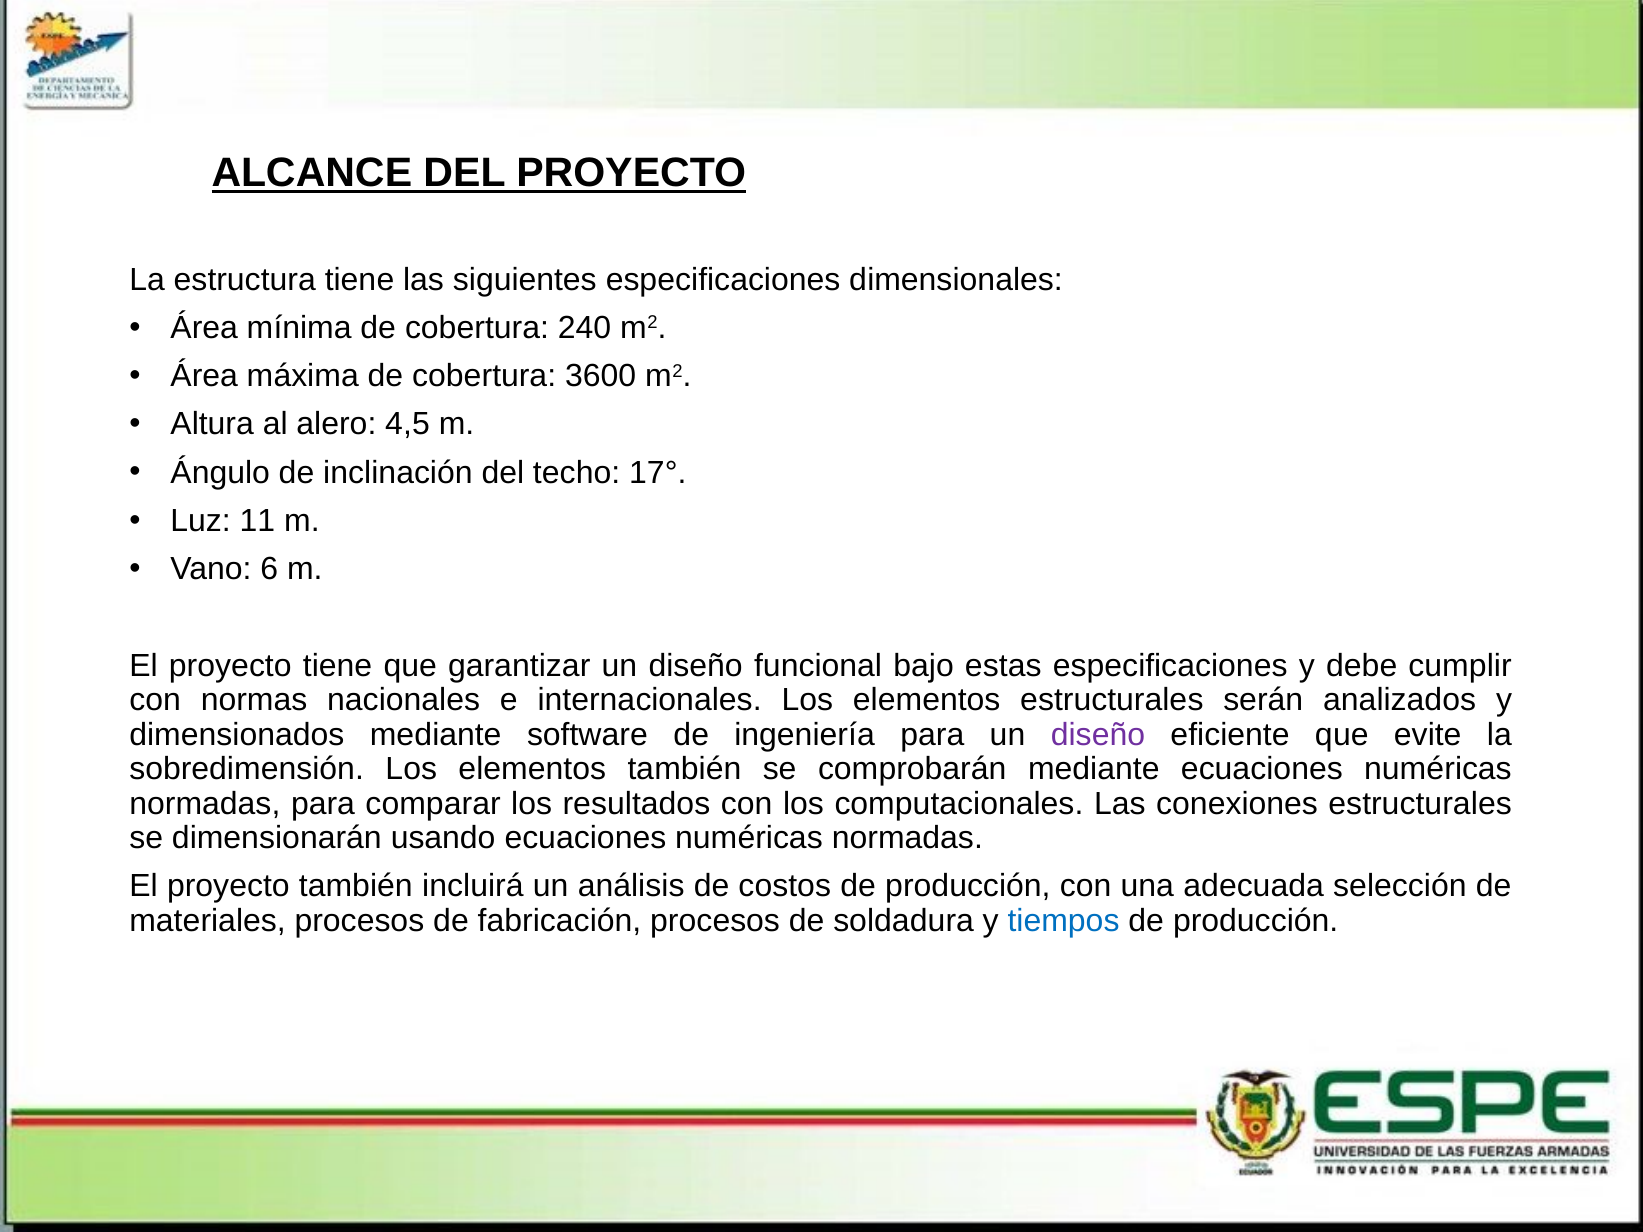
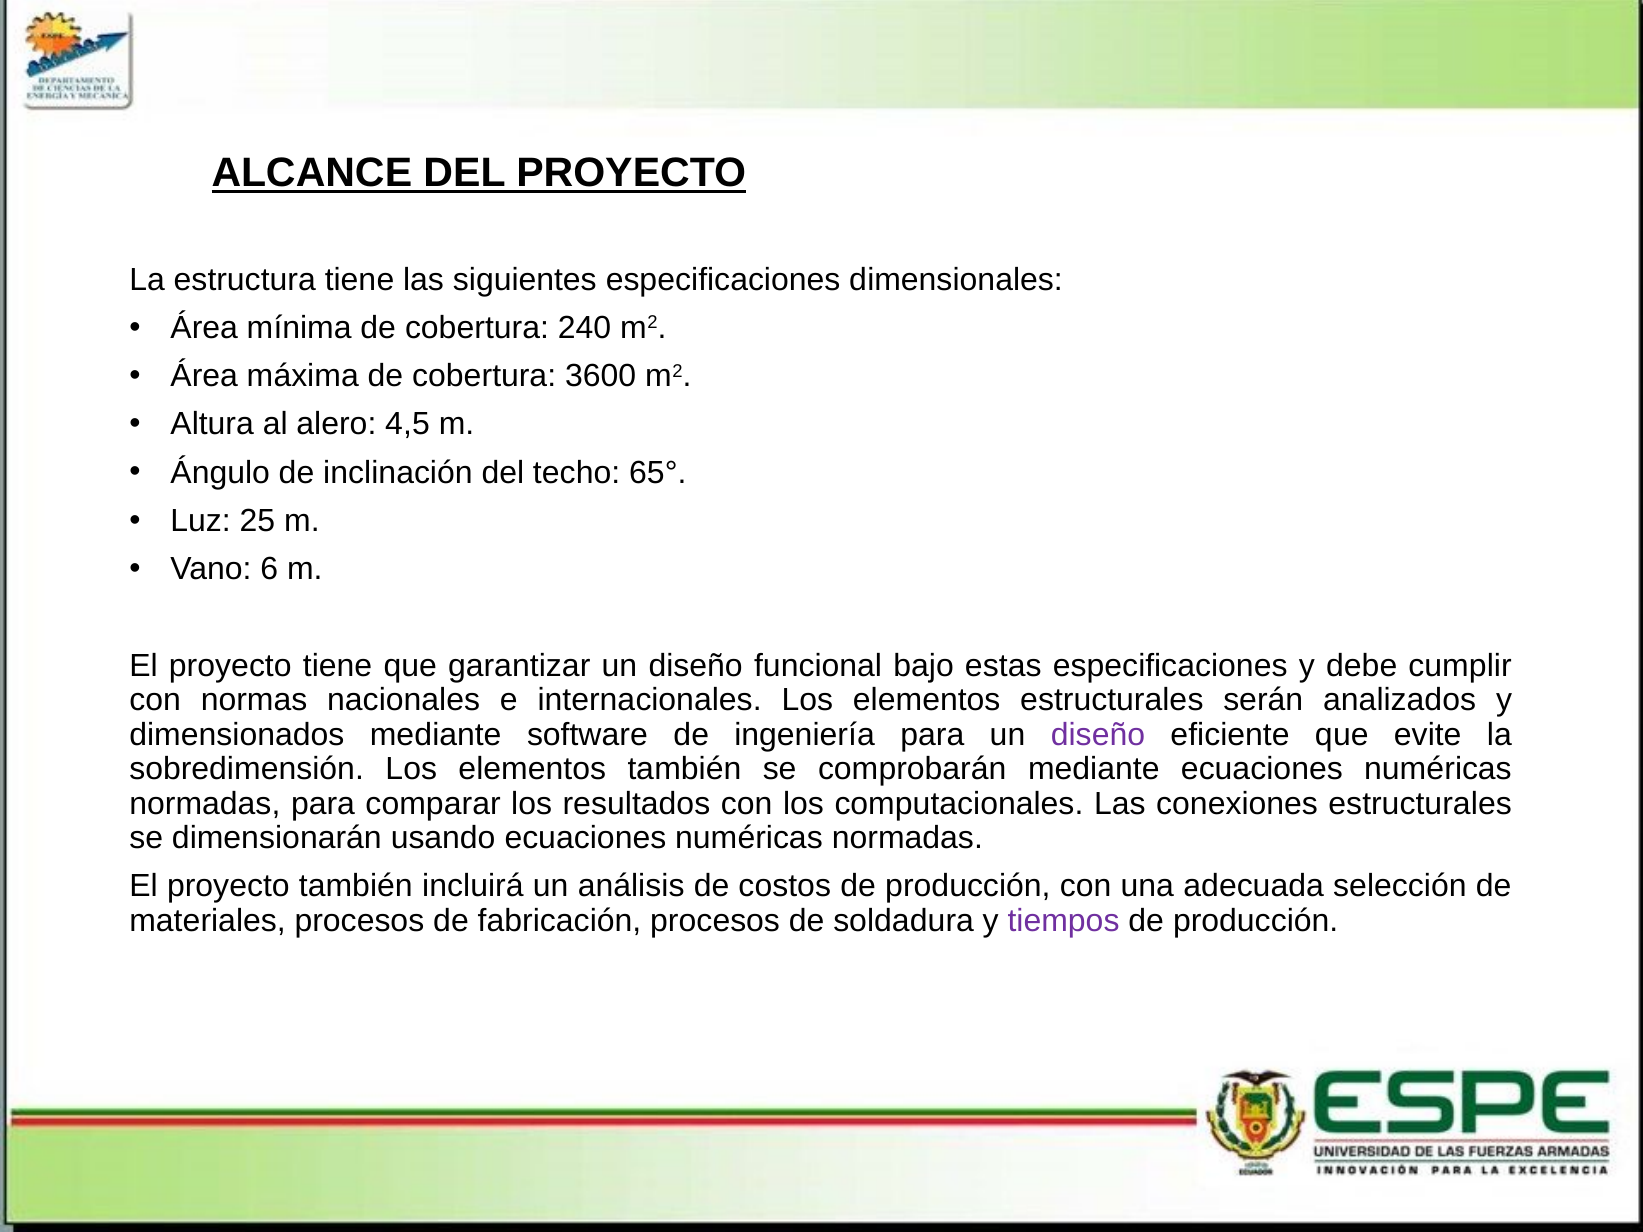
17°: 17° -> 65°
11: 11 -> 25
tiempos colour: blue -> purple
